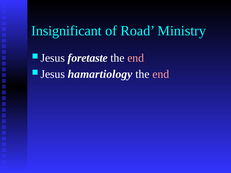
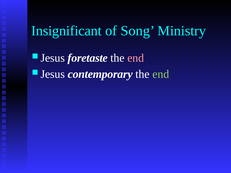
Road: Road -> Song
hamartiology: hamartiology -> contemporary
end at (161, 74) colour: pink -> light green
